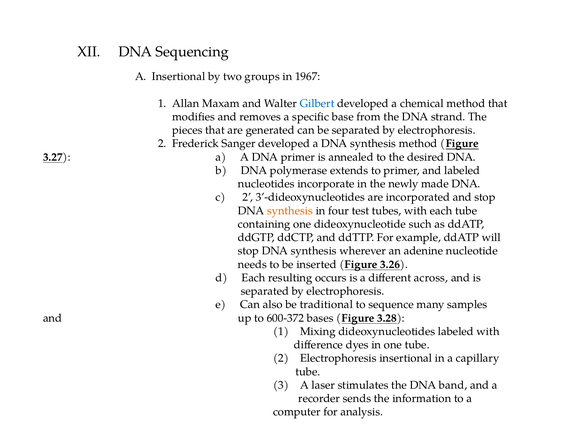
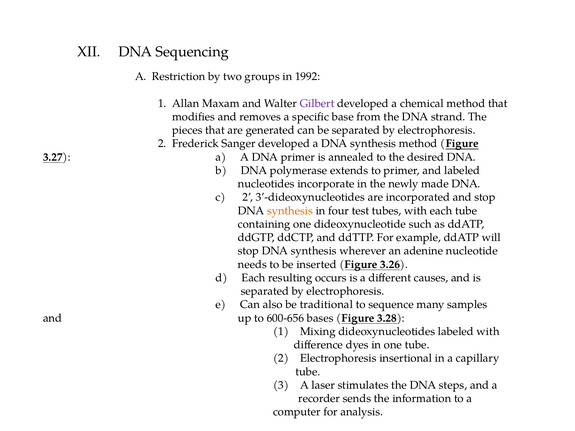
A Insertional: Insertional -> Restriction
1967: 1967 -> 1992
Gilbert colour: blue -> purple
across: across -> causes
600-372: 600-372 -> 600-656
band: band -> steps
